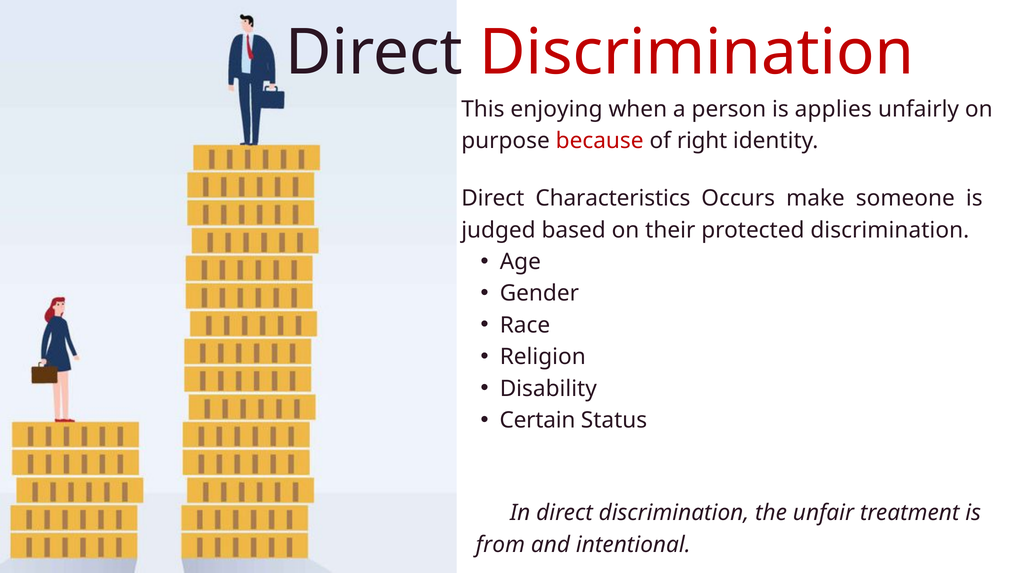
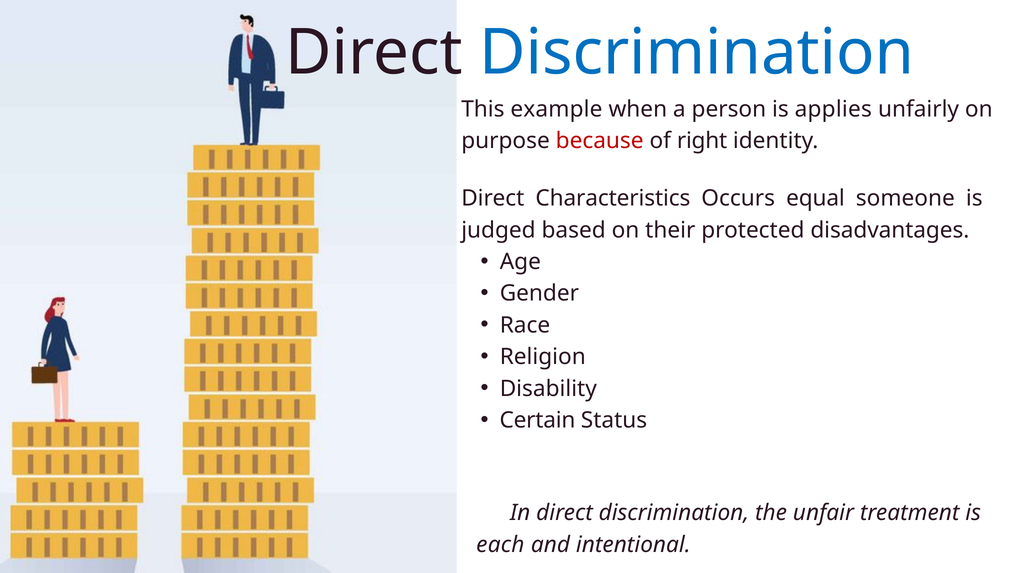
Discrimination at (697, 53) colour: red -> blue
enjoying: enjoying -> example
make: make -> equal
protected discrimination: discrimination -> disadvantages
from: from -> each
